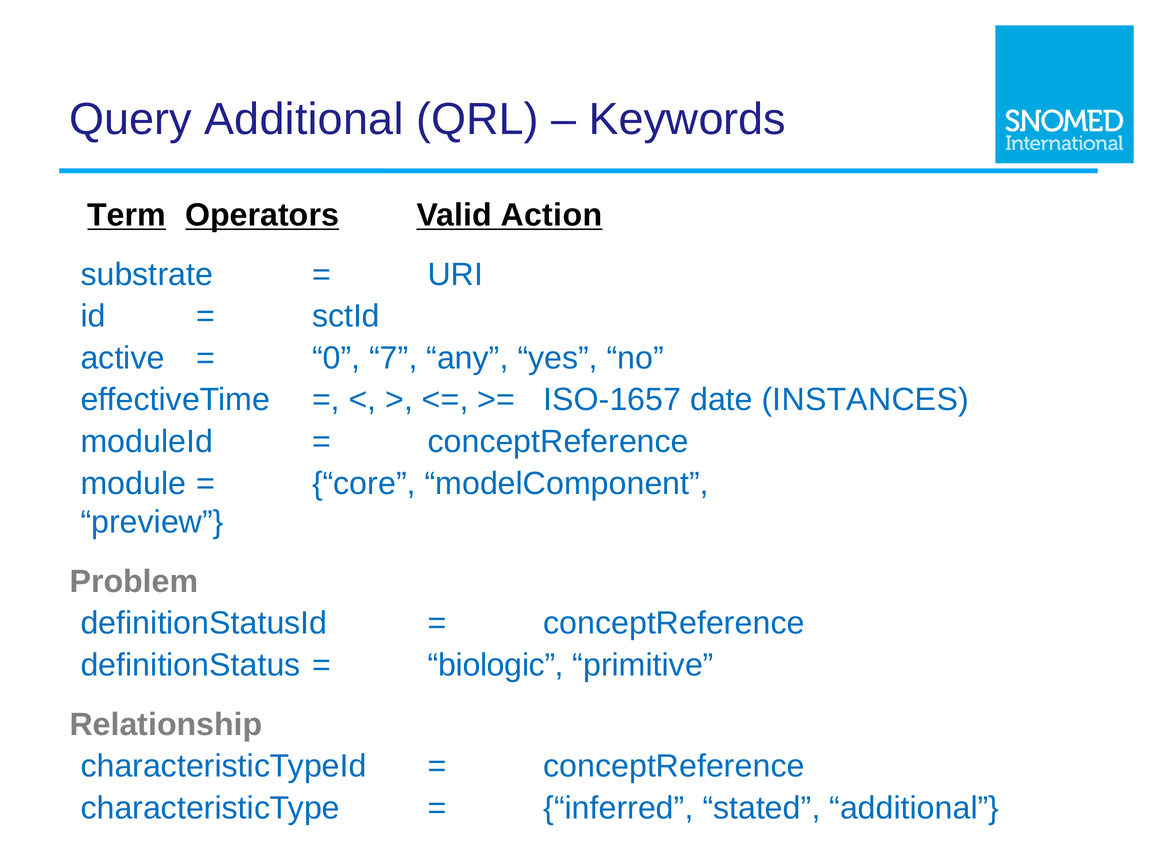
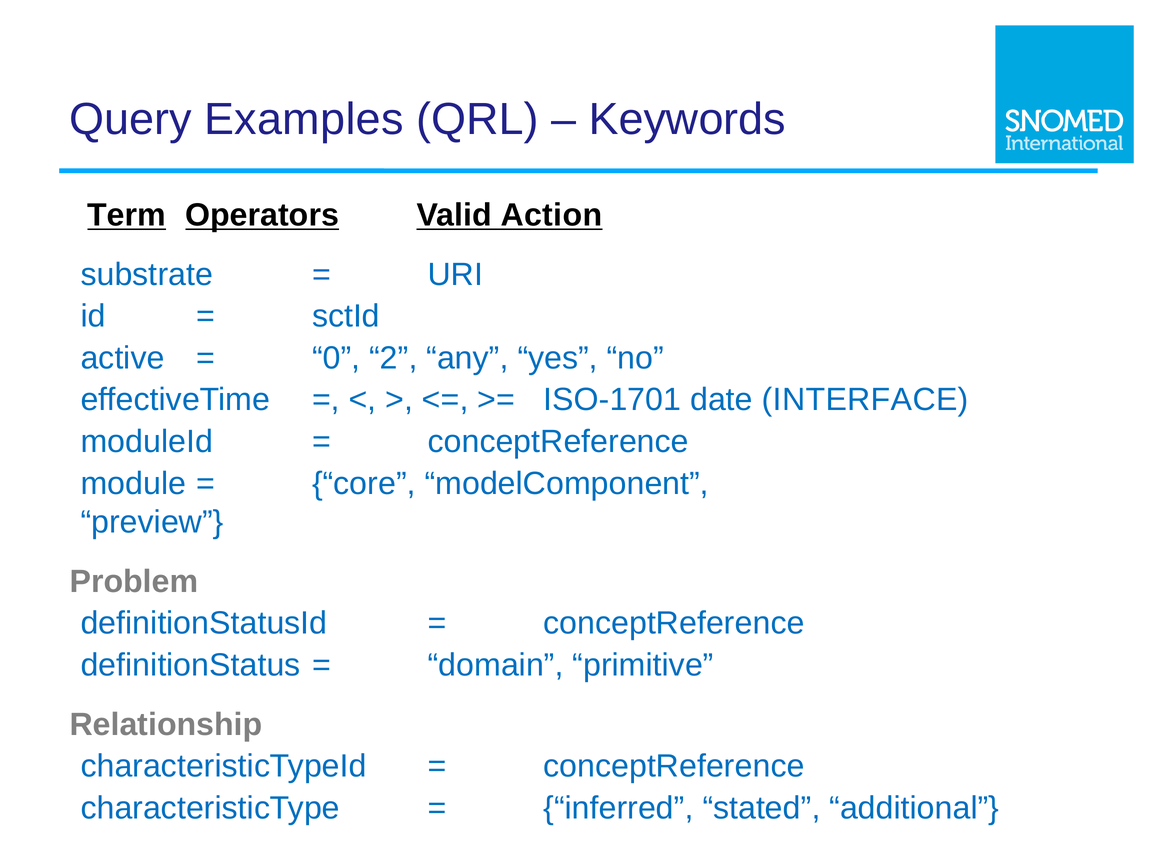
Query Additional: Additional -> Examples
7: 7 -> 2
ISO-1657: ISO-1657 -> ISO-1701
INSTANCES: INSTANCES -> INTERFACE
biologic: biologic -> domain
